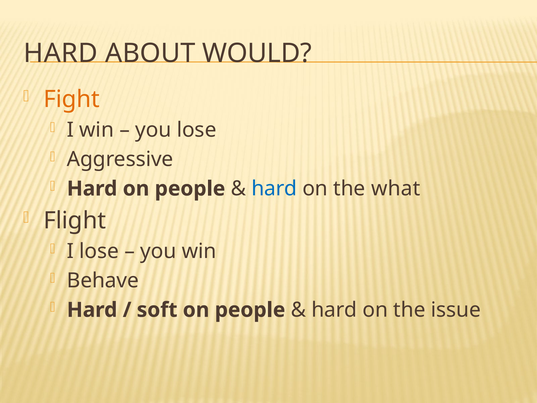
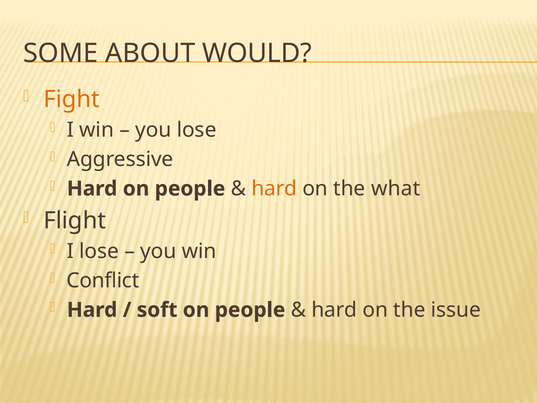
HARD at (61, 53): HARD -> SOME
hard at (274, 189) colour: blue -> orange
Behave: Behave -> Conflict
